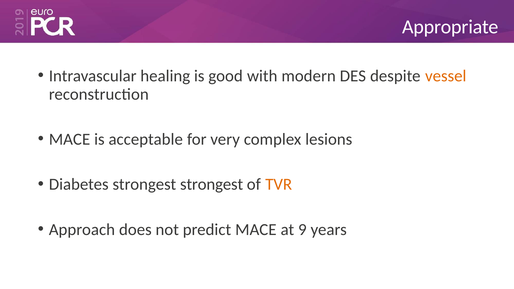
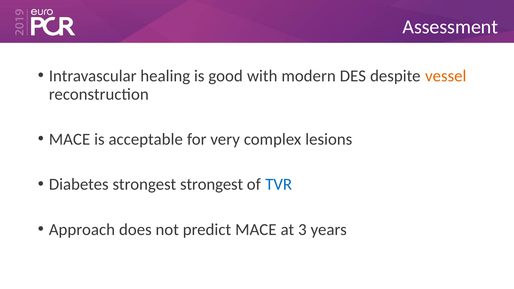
Appropriate: Appropriate -> Assessment
TVR colour: orange -> blue
9: 9 -> 3
